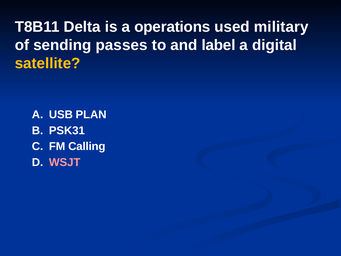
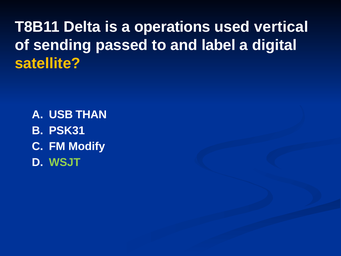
military: military -> vertical
passes: passes -> passed
PLAN: PLAN -> THAN
Calling: Calling -> Modify
WSJT colour: pink -> light green
